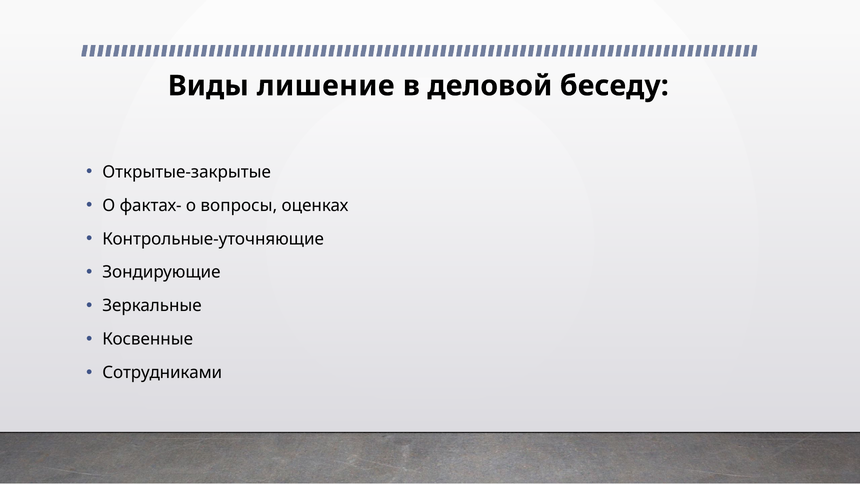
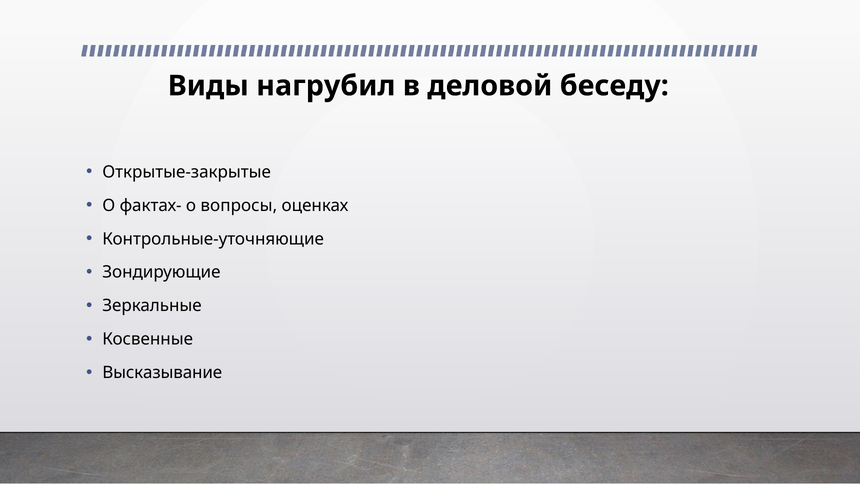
лишение: лишение -> нагрубил
Сотрудниками: Сотрудниками -> Высказывание
